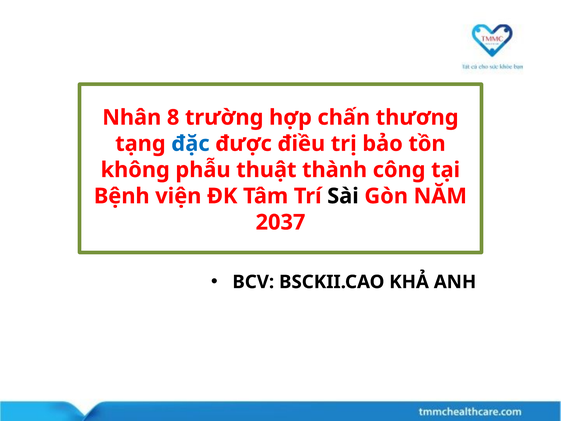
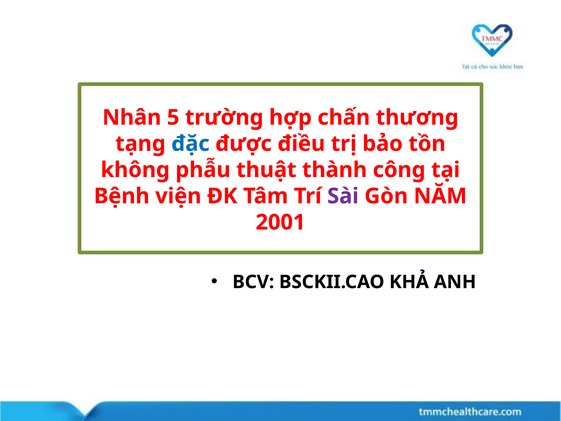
8: 8 -> 5
Sài colour: black -> purple
2037: 2037 -> 2001
